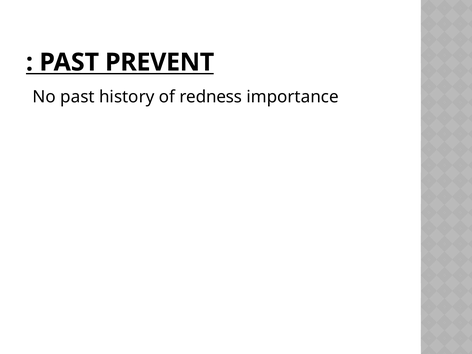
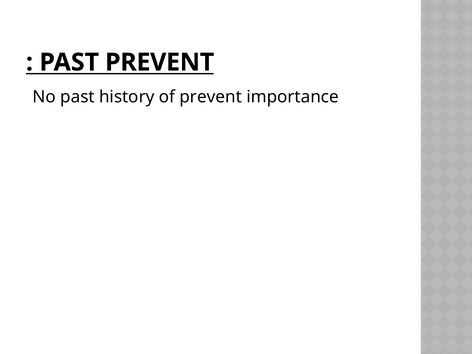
of redness: redness -> prevent
